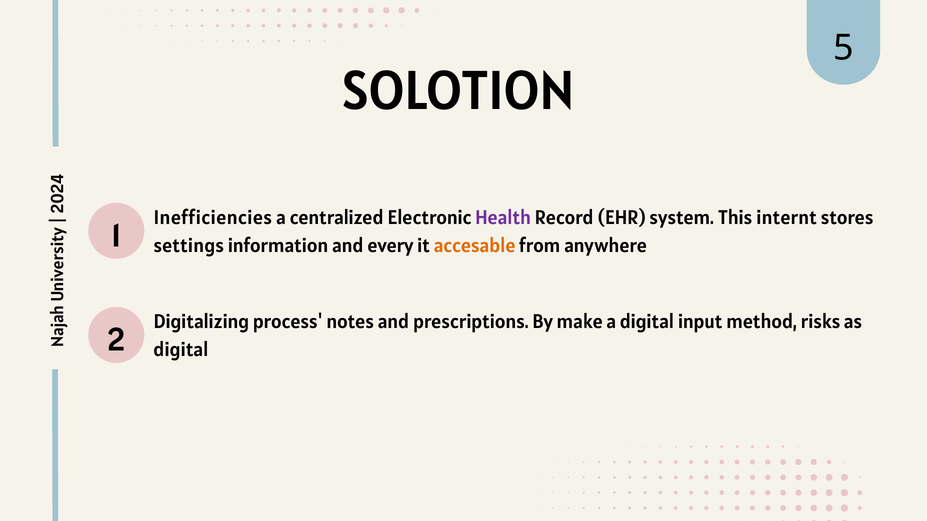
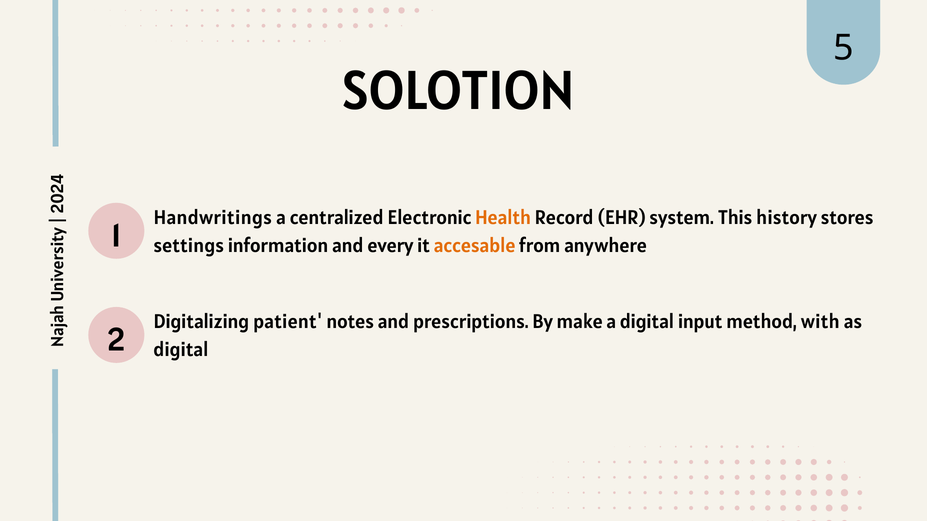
Inefficiencies: Inefficiencies -> Handwritings
Health colour: purple -> orange
internt: internt -> history
process: process -> patient
risks: risks -> with
